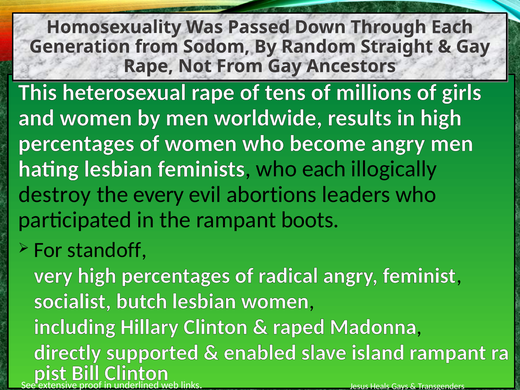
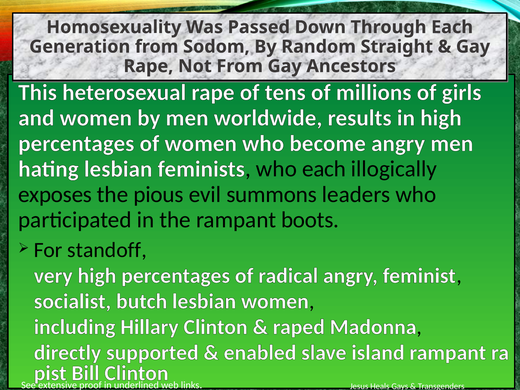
destroy: destroy -> exposes
every: every -> pious
abortions: abortions -> summons
